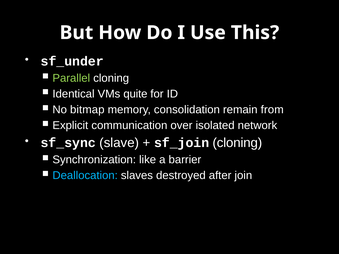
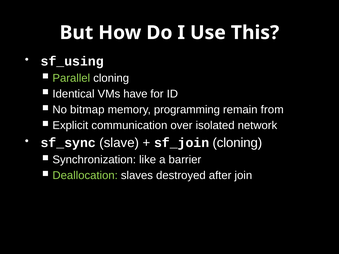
sf_under: sf_under -> sf_using
quite: quite -> have
consolidation: consolidation -> programming
Deallocation colour: light blue -> light green
